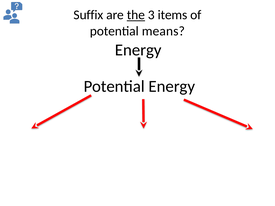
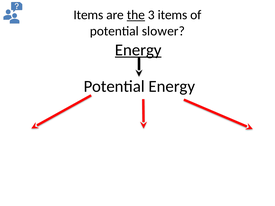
Suffix at (88, 15): Suffix -> Items
means: means -> slower
Energy at (138, 50) underline: none -> present
